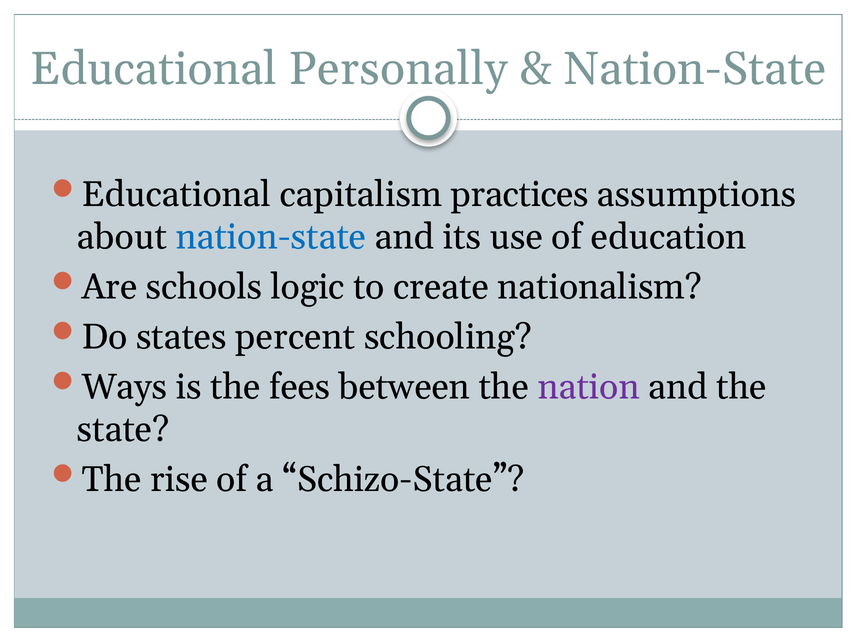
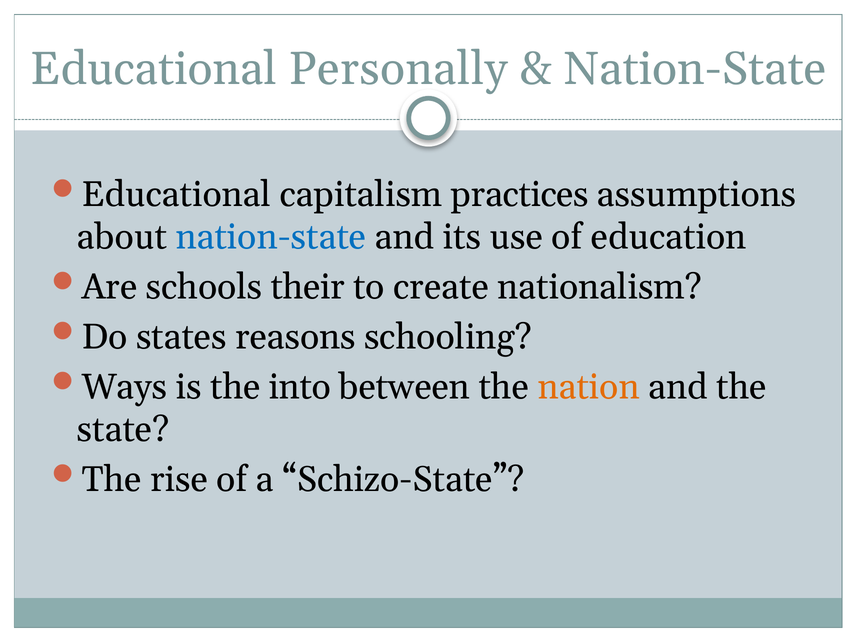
logic: logic -> their
percent: percent -> reasons
fees: fees -> into
nation colour: purple -> orange
